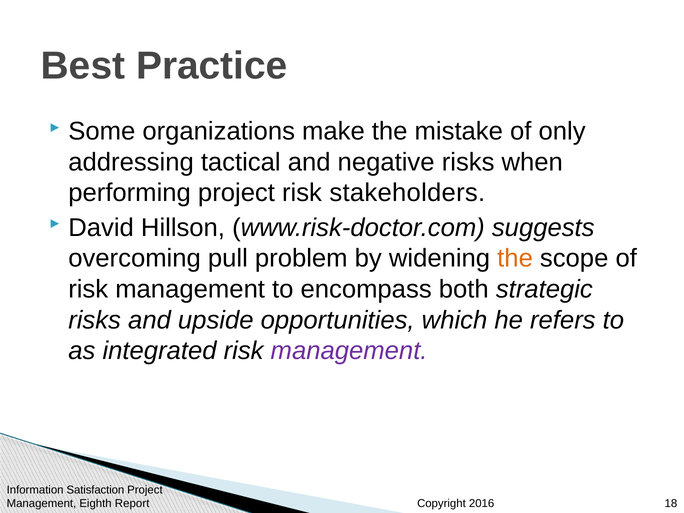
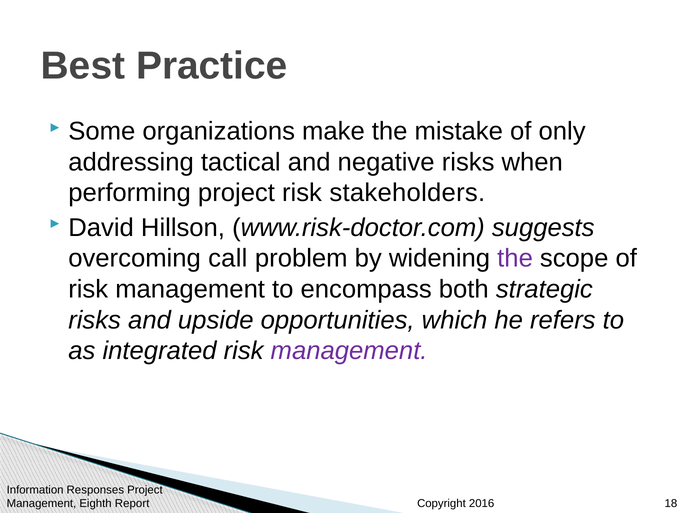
pull: pull -> call
the at (515, 258) colour: orange -> purple
Satisfaction: Satisfaction -> Responses
